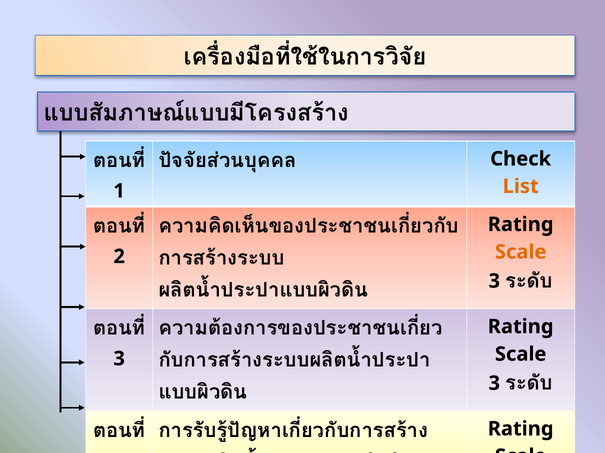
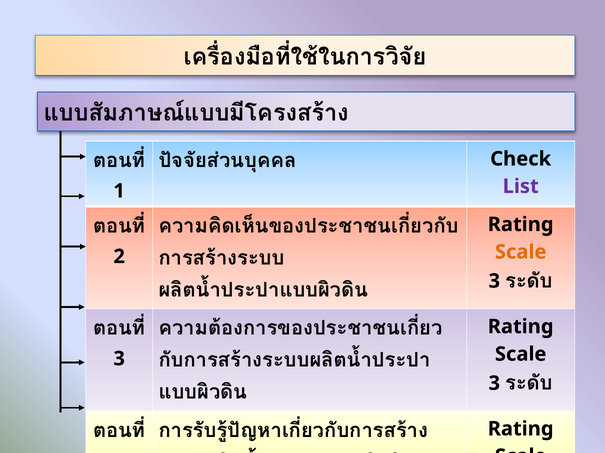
List colour: orange -> purple
